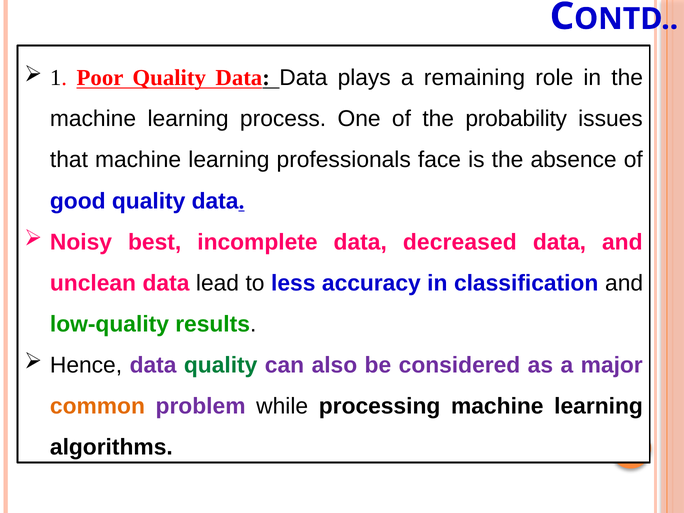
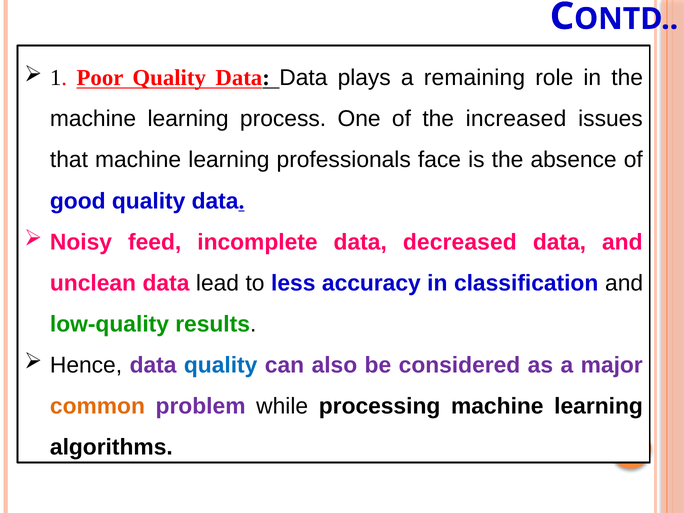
probability: probability -> increased
best: best -> feed
quality at (221, 365) colour: green -> blue
